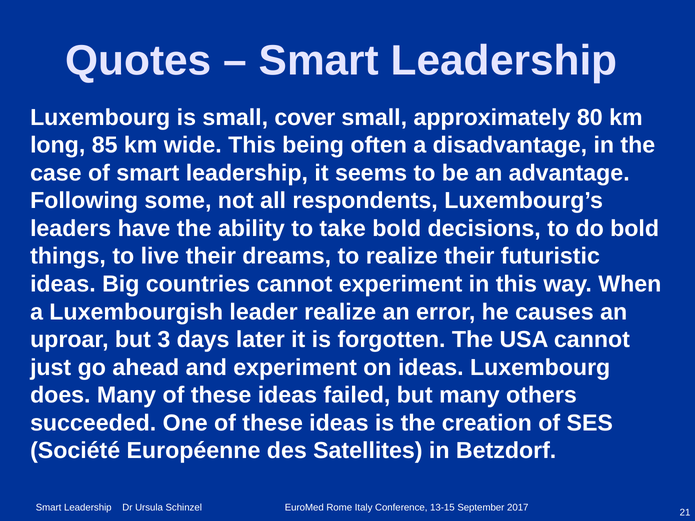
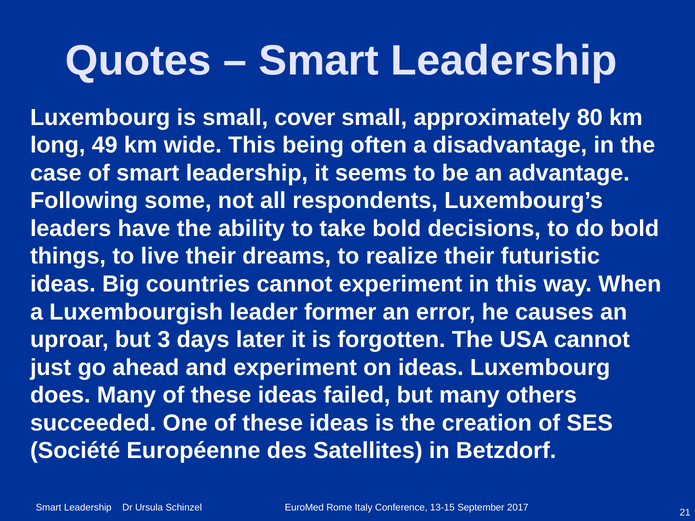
85: 85 -> 49
leader realize: realize -> former
